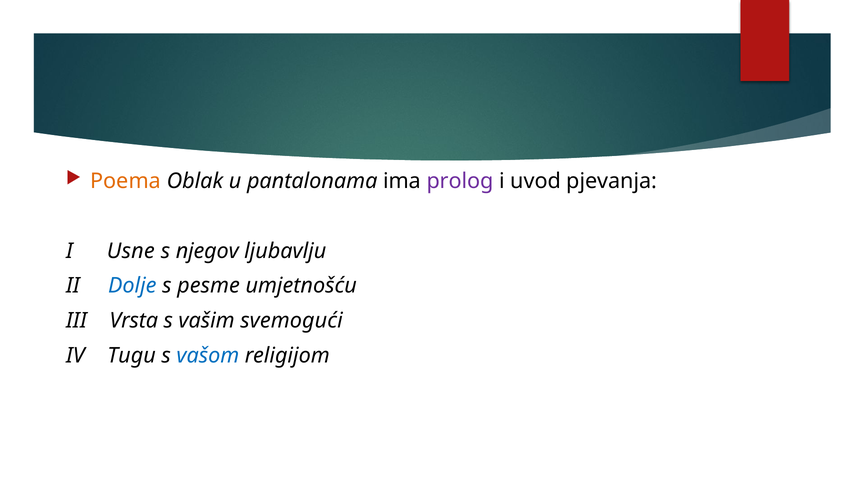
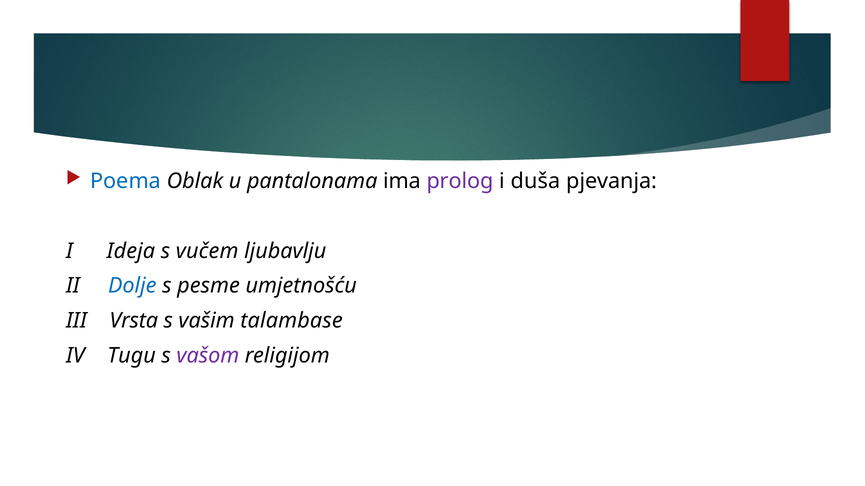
Poema colour: orange -> blue
uvod: uvod -> duša
Usne: Usne -> Ideja
njegov: njegov -> vučem
svemogući: svemogući -> talambase
vašom colour: blue -> purple
